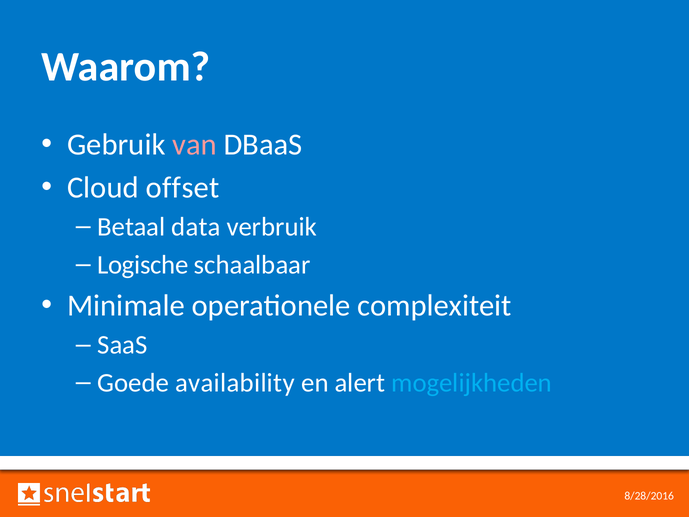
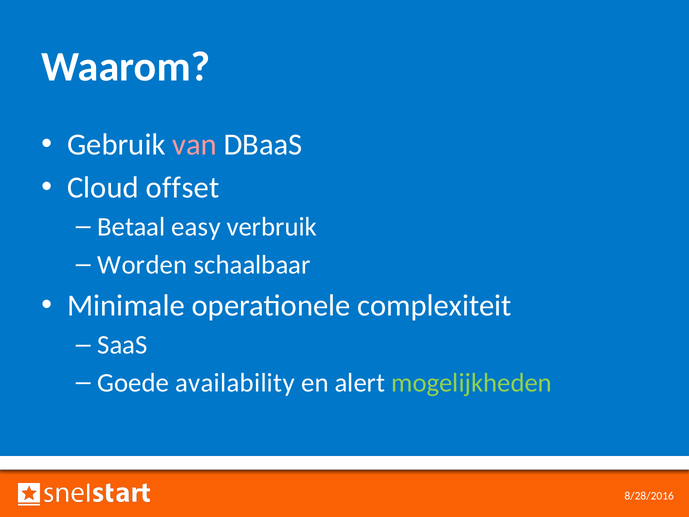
data: data -> easy
Logische: Logische -> Worden
mogelijkheden colour: light blue -> light green
